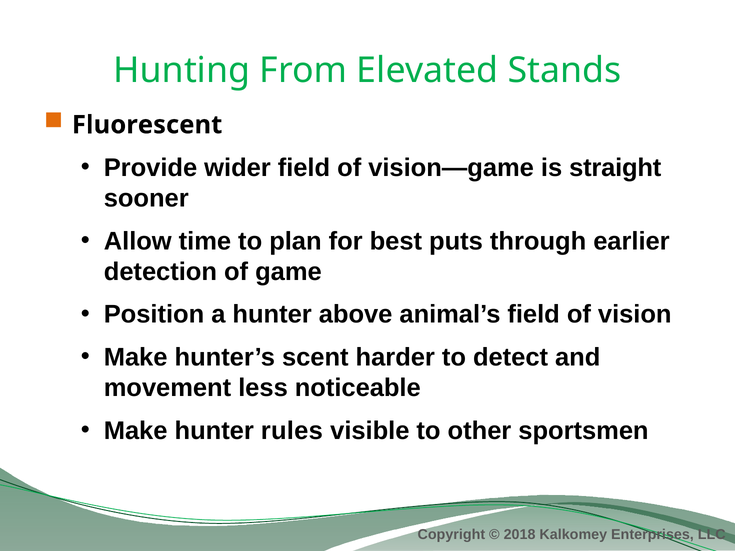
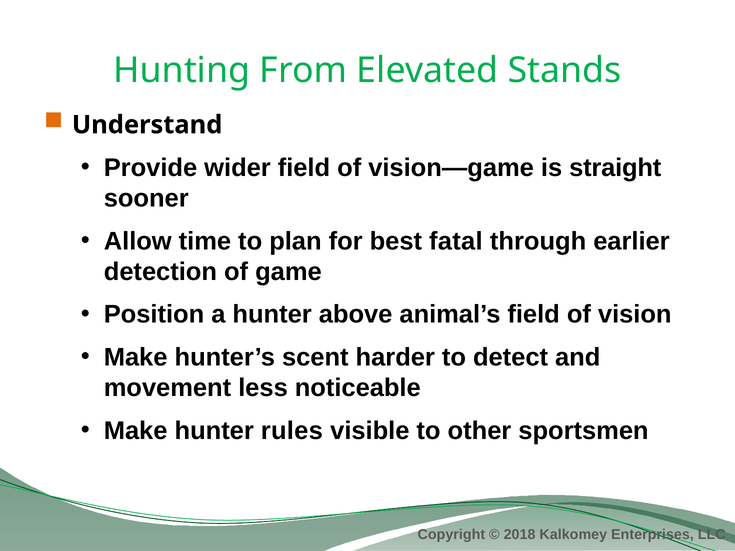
Fluorescent: Fluorescent -> Understand
puts: puts -> fatal
